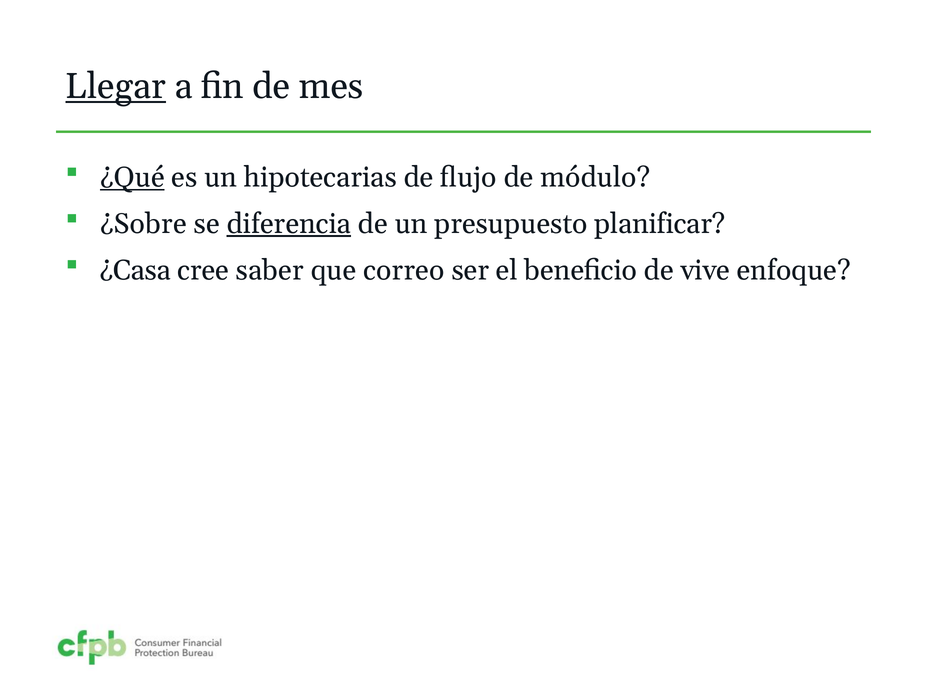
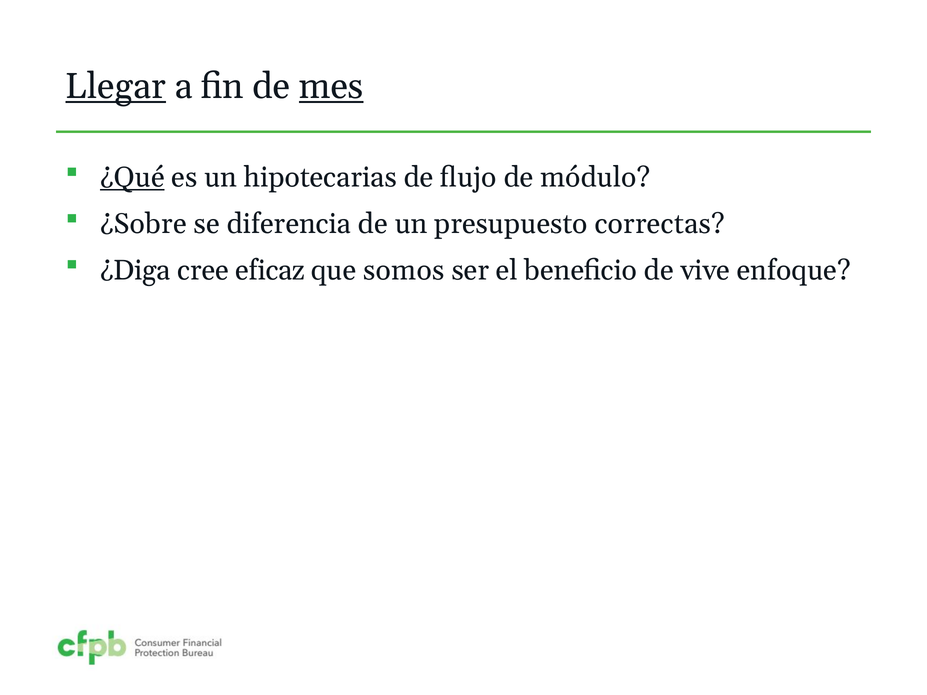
mes underline: none -> present
diferencia underline: present -> none
planificar: planificar -> correctas
¿Casa: ¿Casa -> ¿Diga
saber: saber -> eficaz
correo: correo -> somos
